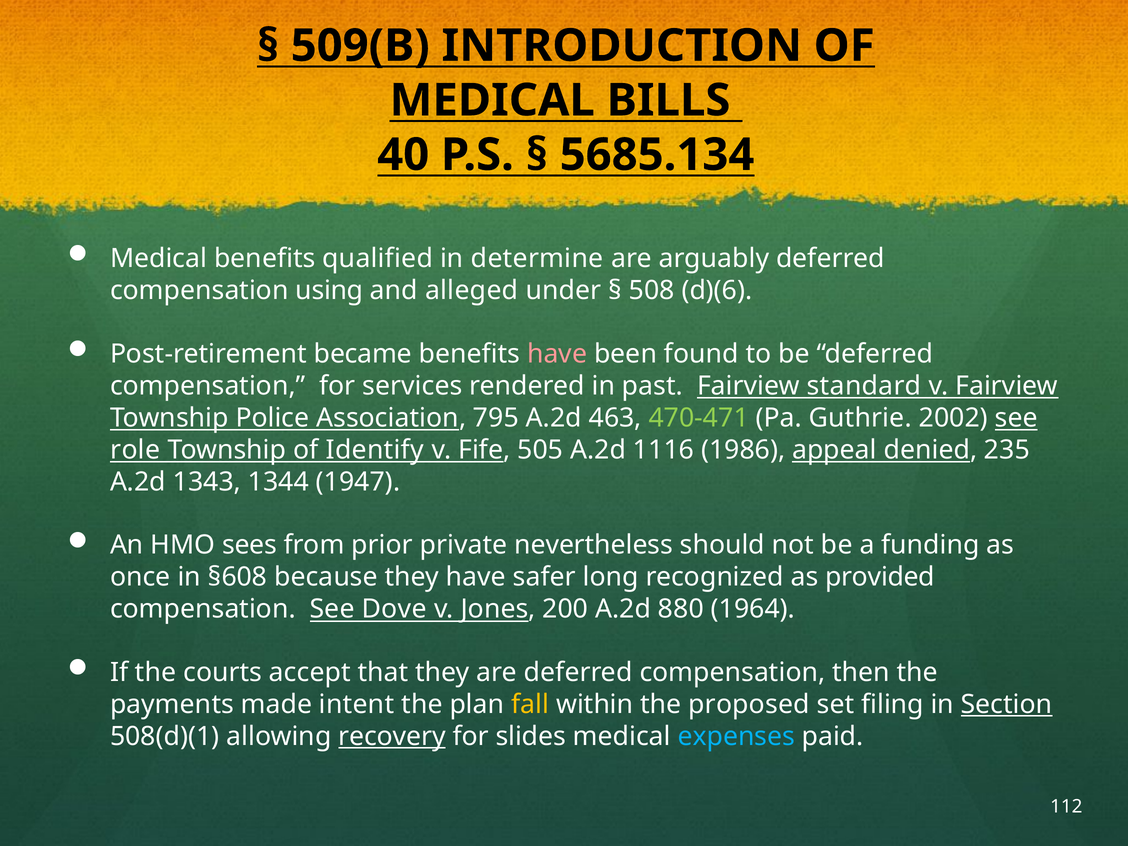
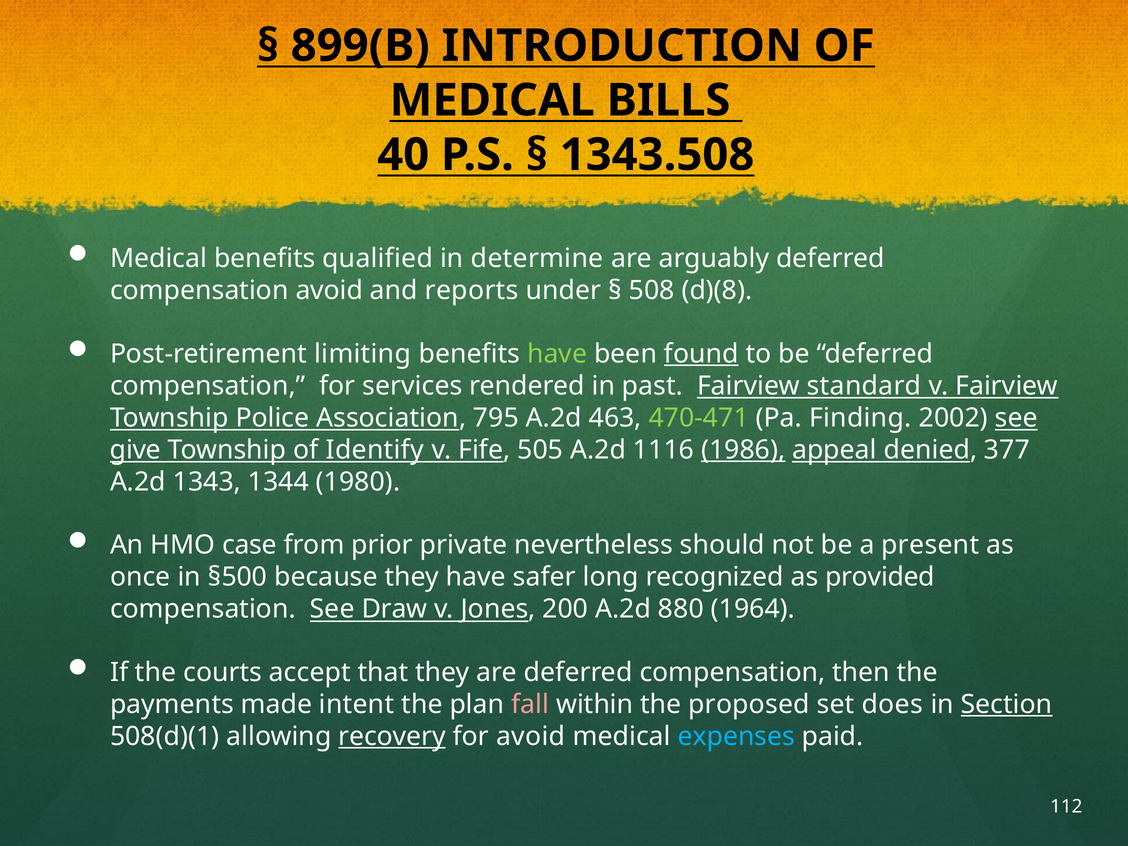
509(B: 509(B -> 899(B
5685.134: 5685.134 -> 1343.508
compensation using: using -> avoid
alleged: alleged -> reports
d)(6: d)(6 -> d)(8
became: became -> limiting
have at (557, 354) colour: pink -> light green
found underline: none -> present
Guthrie: Guthrie -> Finding
role: role -> give
1986 underline: none -> present
235: 235 -> 377
1947: 1947 -> 1980
sees: sees -> case
funding: funding -> present
§608: §608 -> §500
Dove: Dove -> Draw
fall colour: yellow -> pink
filing: filing -> does
for slides: slides -> avoid
